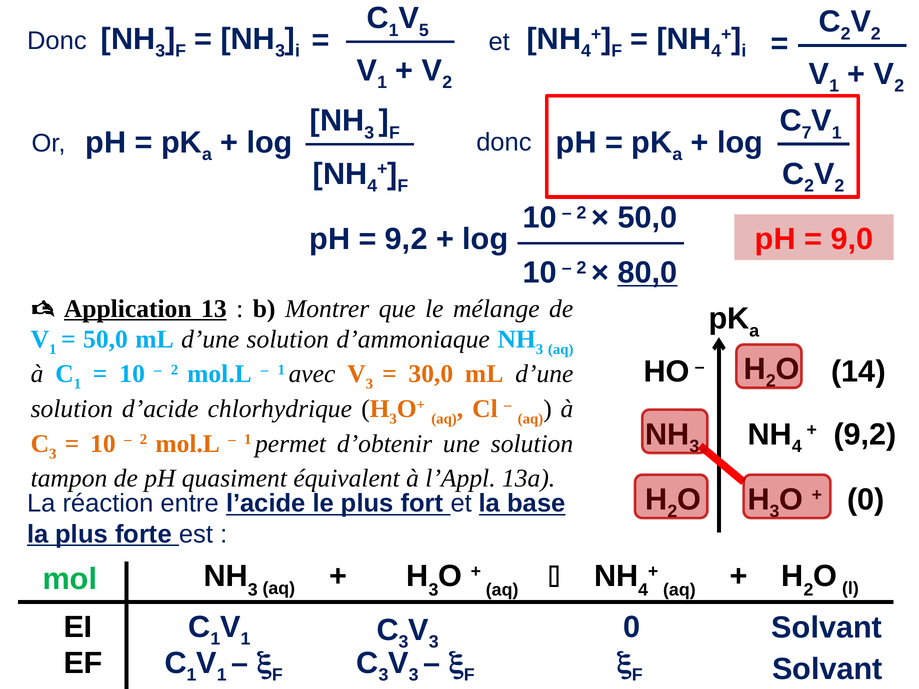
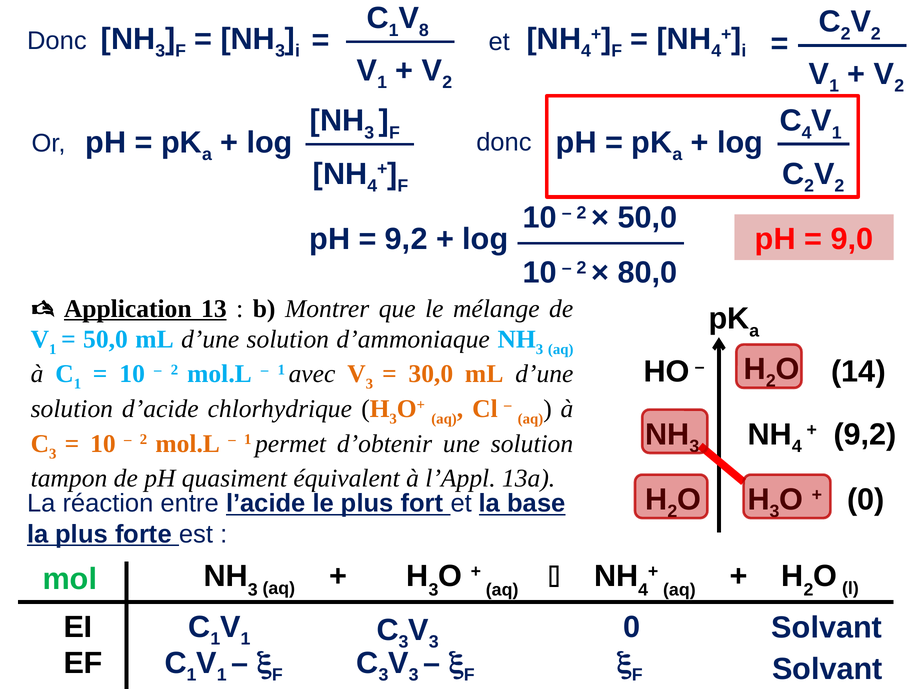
5: 5 -> 8
7 at (807, 133): 7 -> 4
80,0 underline: present -> none
